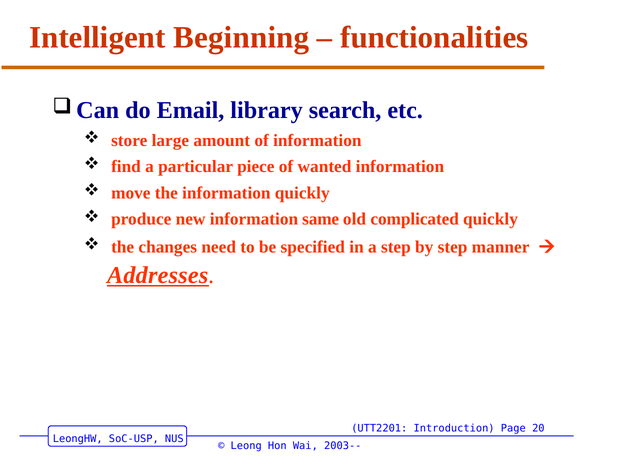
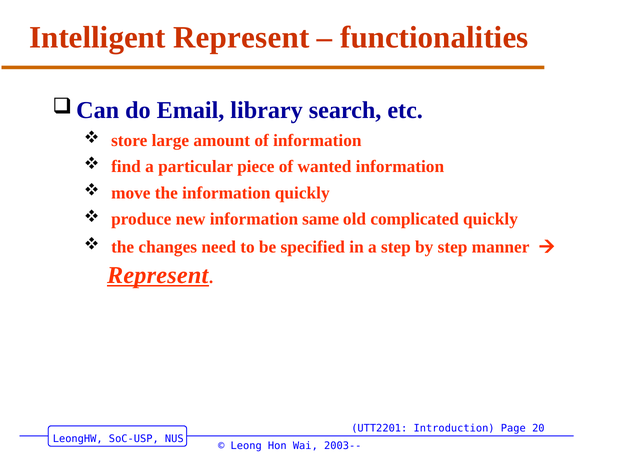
Intelligent Beginning: Beginning -> Represent
Addresses at (158, 275): Addresses -> Represent
